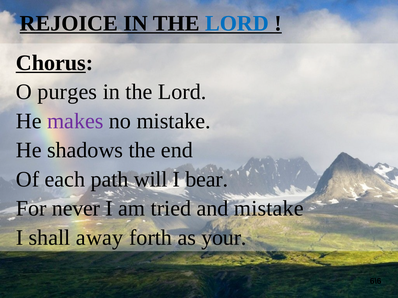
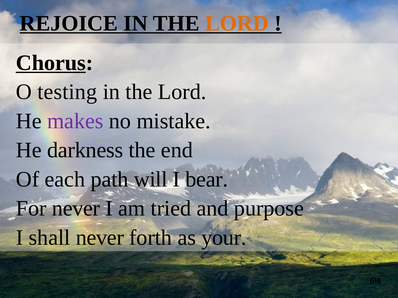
LORD at (237, 23) colour: blue -> orange
purges: purges -> testing
shadows: shadows -> darkness
and mistake: mistake -> purpose
shall away: away -> never
